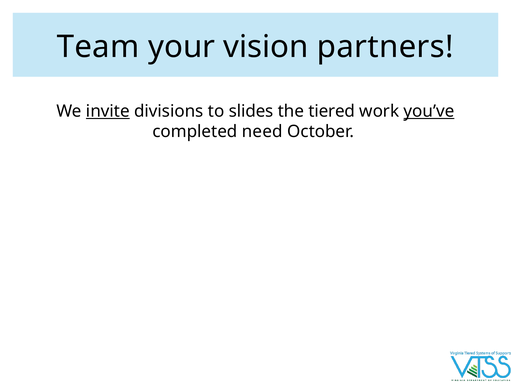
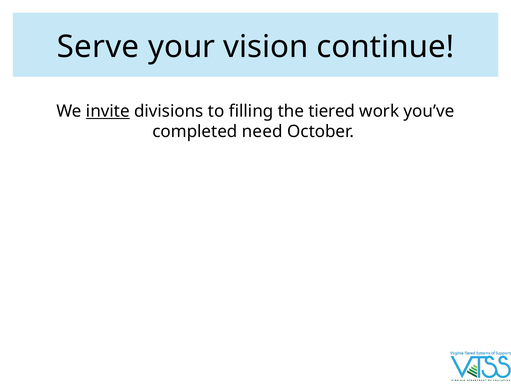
Team: Team -> Serve
partners: partners -> continue
slides: slides -> filling
you’ve underline: present -> none
